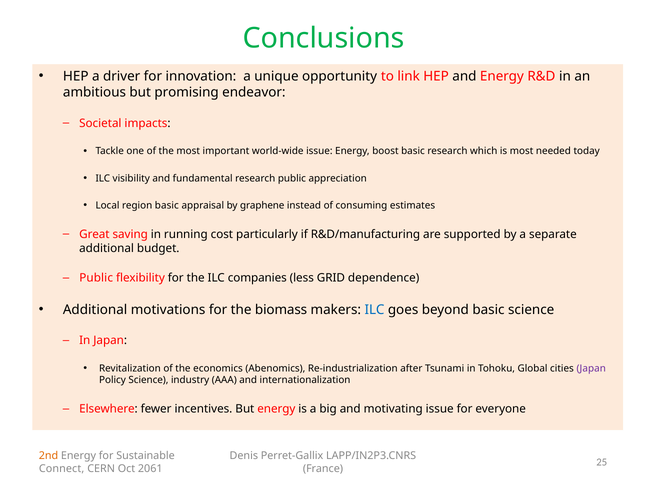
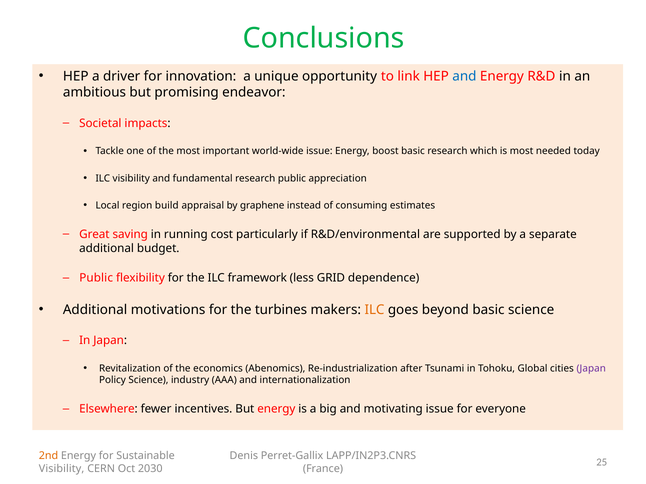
and at (464, 76) colour: black -> blue
region basic: basic -> build
R&D/manufacturing: R&D/manufacturing -> R&D/environmental
companies: companies -> framework
biomass: biomass -> turbines
ILC at (375, 310) colour: blue -> orange
Connect at (62, 469): Connect -> Visibility
2061: 2061 -> 2030
